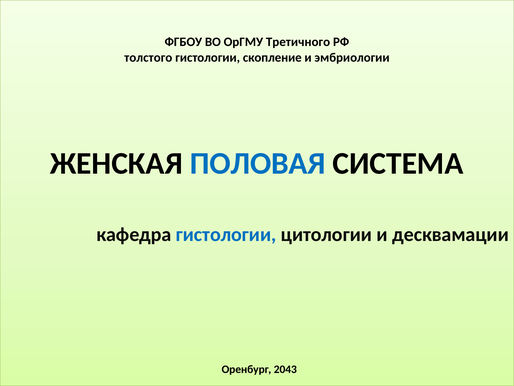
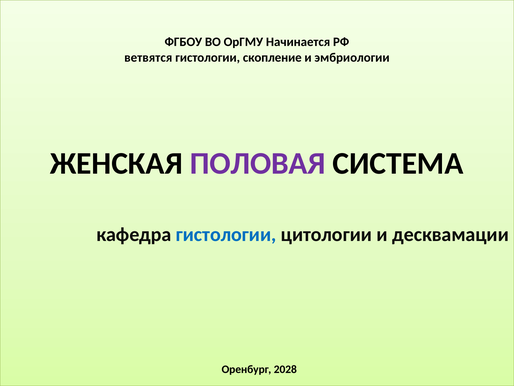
Третичного: Третичного -> Начинается
толстого: толстого -> ветвятся
ПОЛОВАЯ colour: blue -> purple
2043: 2043 -> 2028
